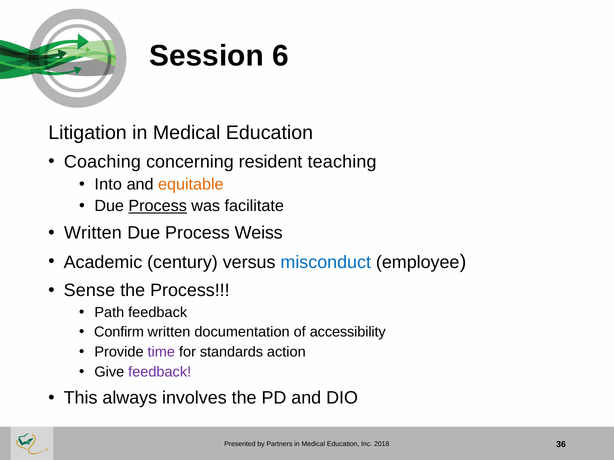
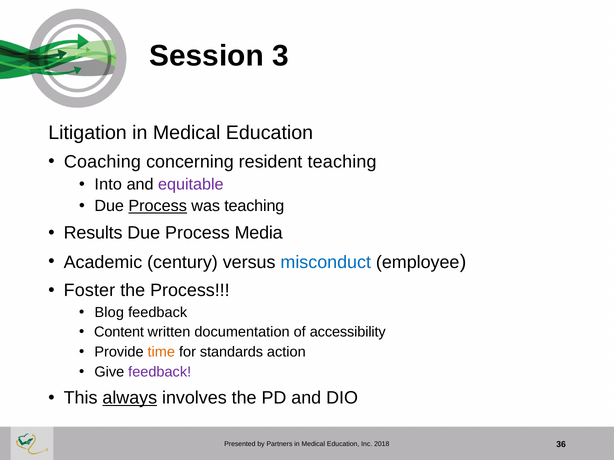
6: 6 -> 3
equitable colour: orange -> purple
was facilitate: facilitate -> teaching
Written at (93, 233): Written -> Results
Weiss: Weiss -> Media
Sense: Sense -> Foster
Path: Path -> Blog
Confirm: Confirm -> Content
time colour: purple -> orange
always underline: none -> present
